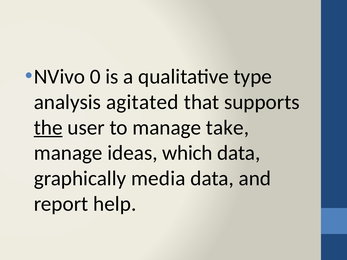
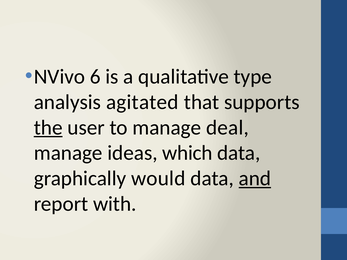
0: 0 -> 6
take: take -> deal
media: media -> would
and underline: none -> present
help: help -> with
